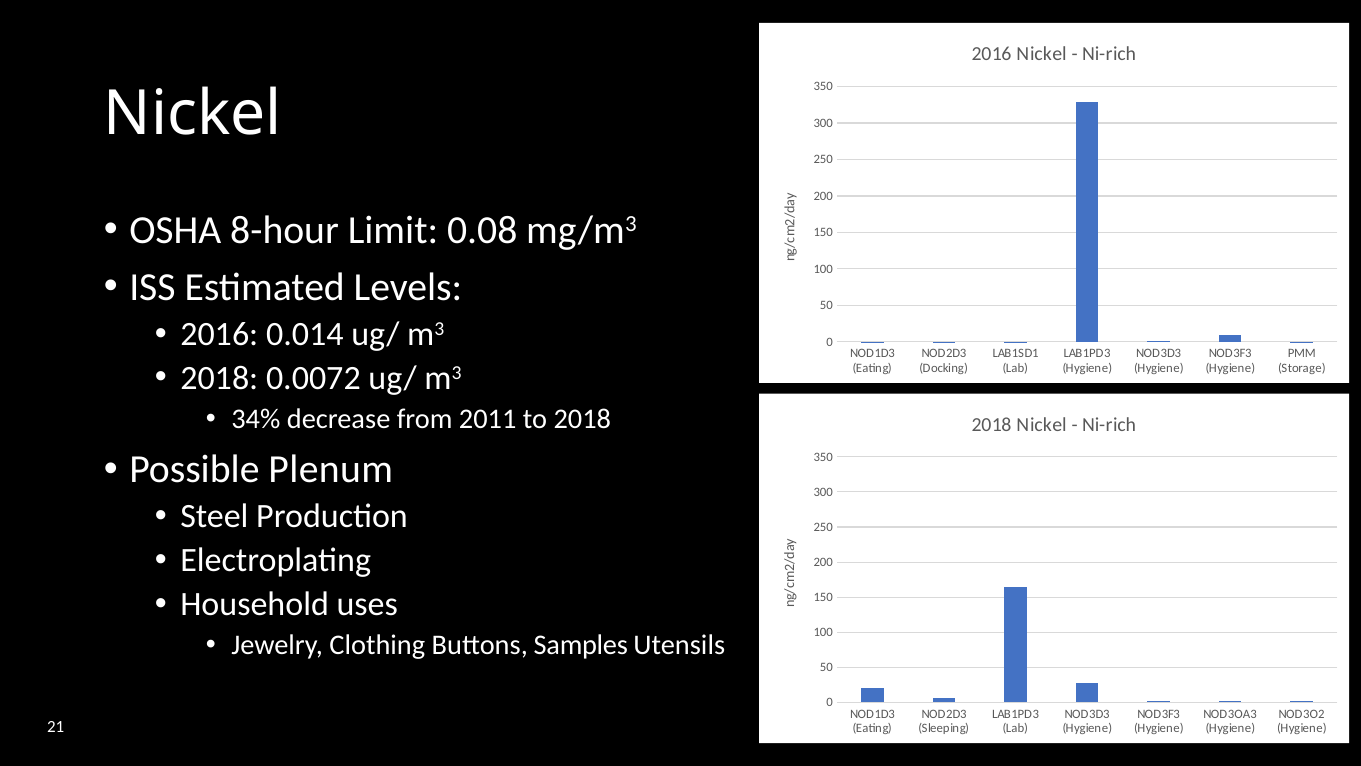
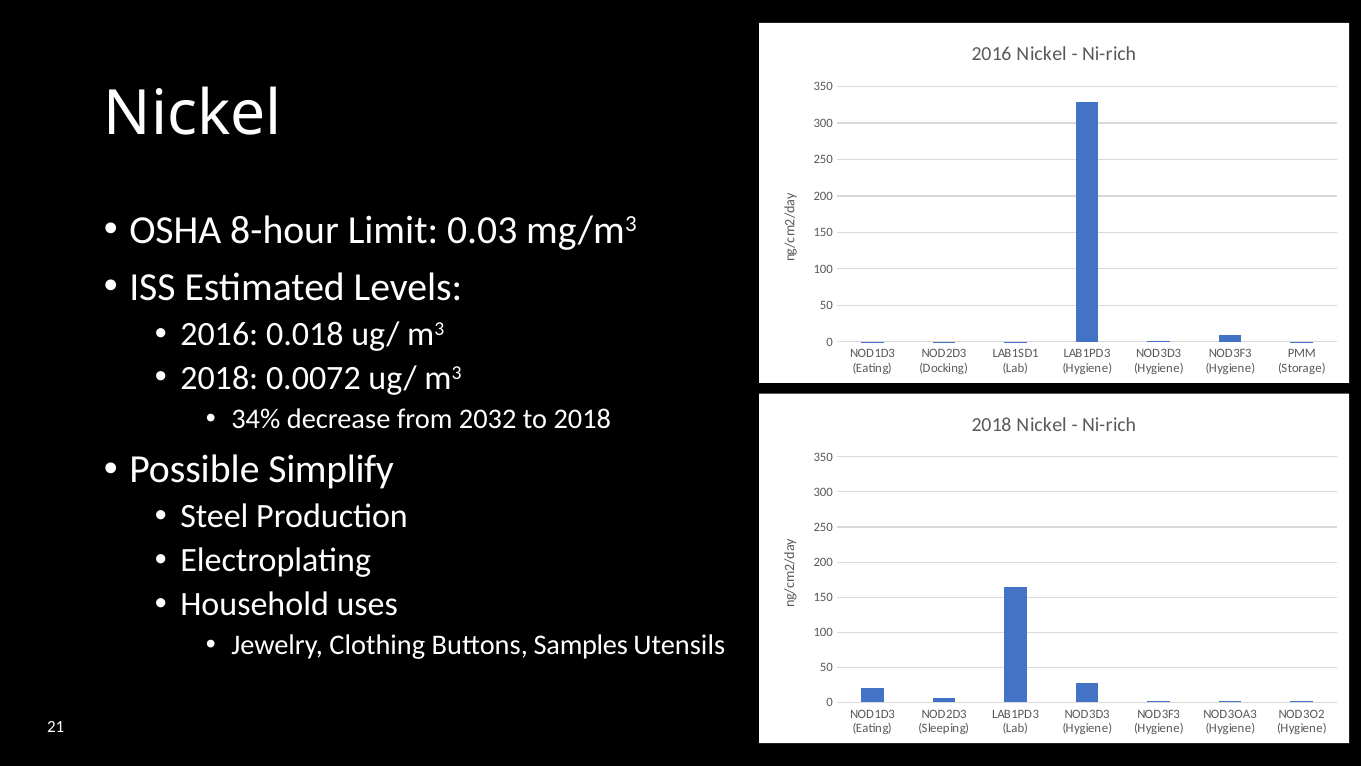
0.08: 0.08 -> 0.03
0.014: 0.014 -> 0.018
2011: 2011 -> 2032
Plenum: Plenum -> Simplify
